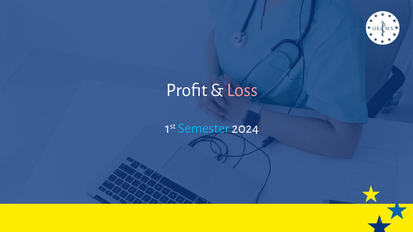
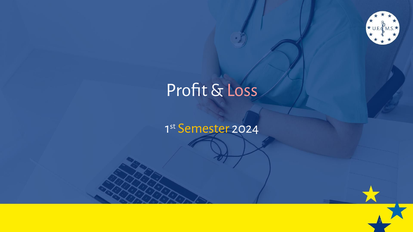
Semester colour: light blue -> yellow
